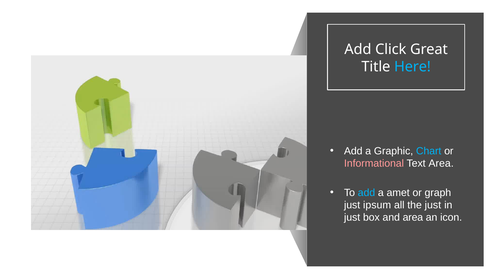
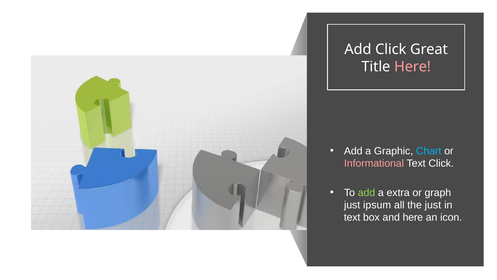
Here at (412, 67) colour: light blue -> pink
Text Area: Area -> Click
add at (366, 192) colour: light blue -> light green
amet: amet -> extra
just at (352, 217): just -> text
and area: area -> here
